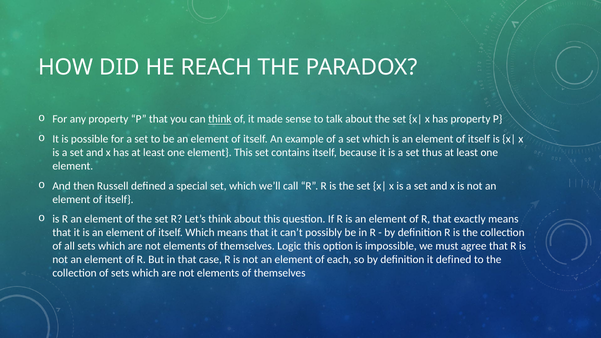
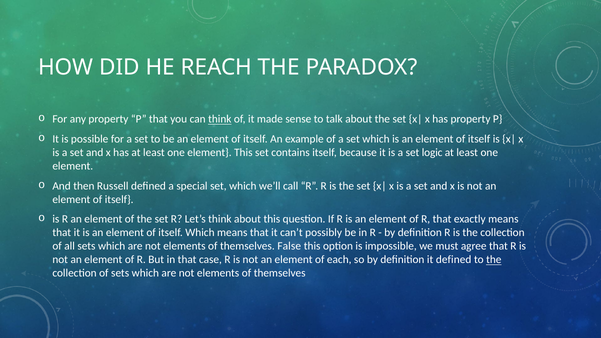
thus: thus -> logic
Logic: Logic -> False
the at (494, 260) underline: none -> present
